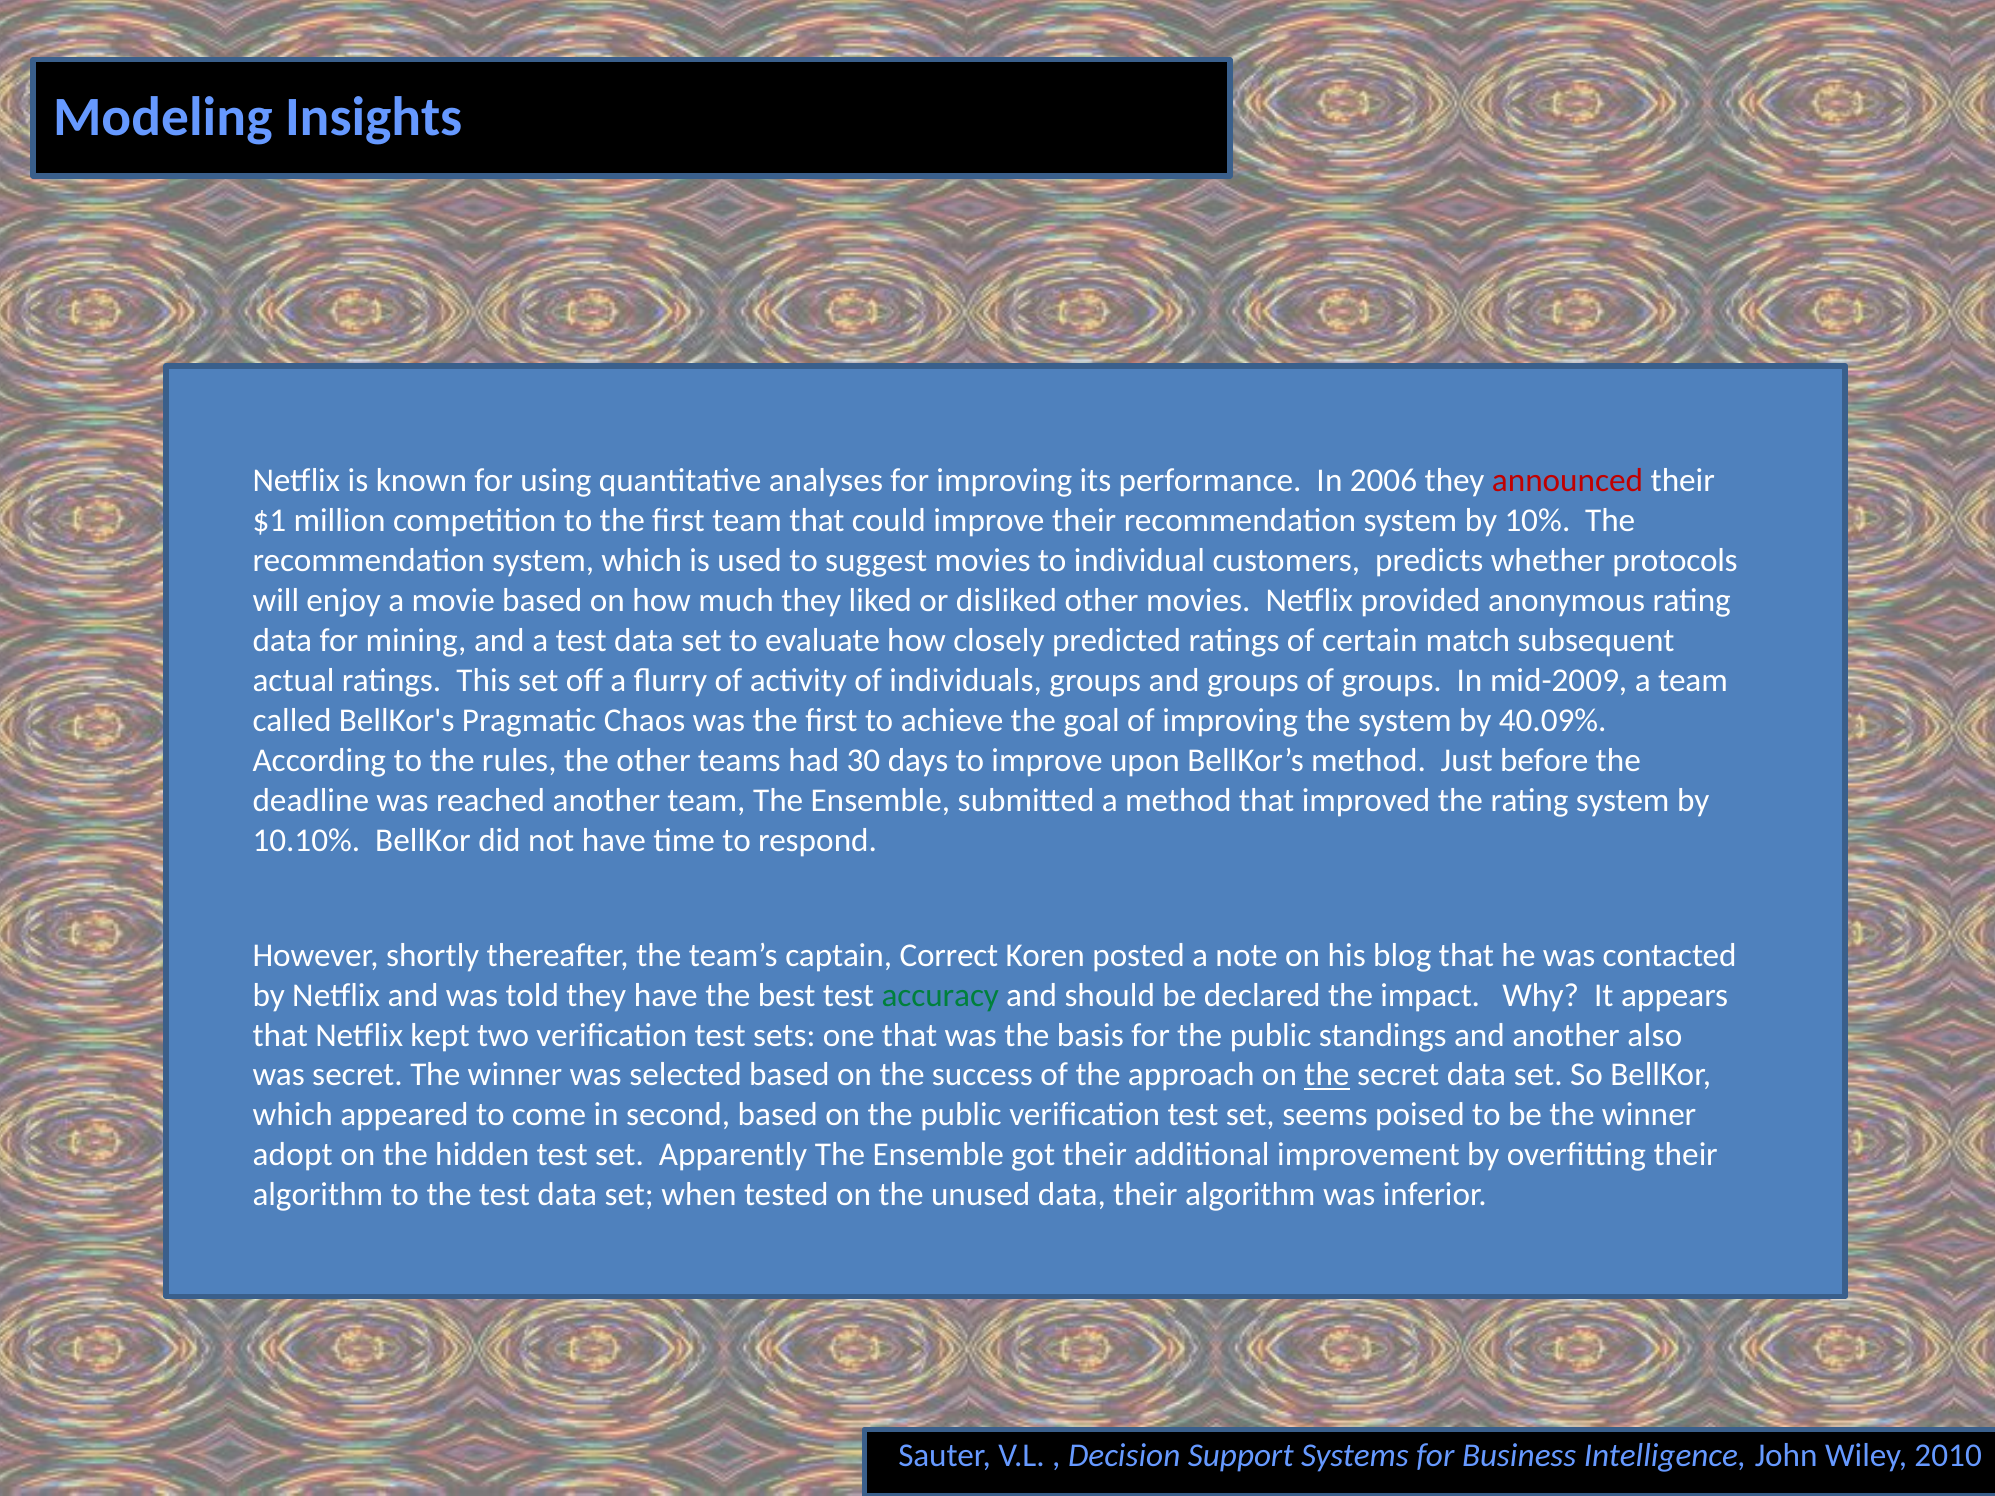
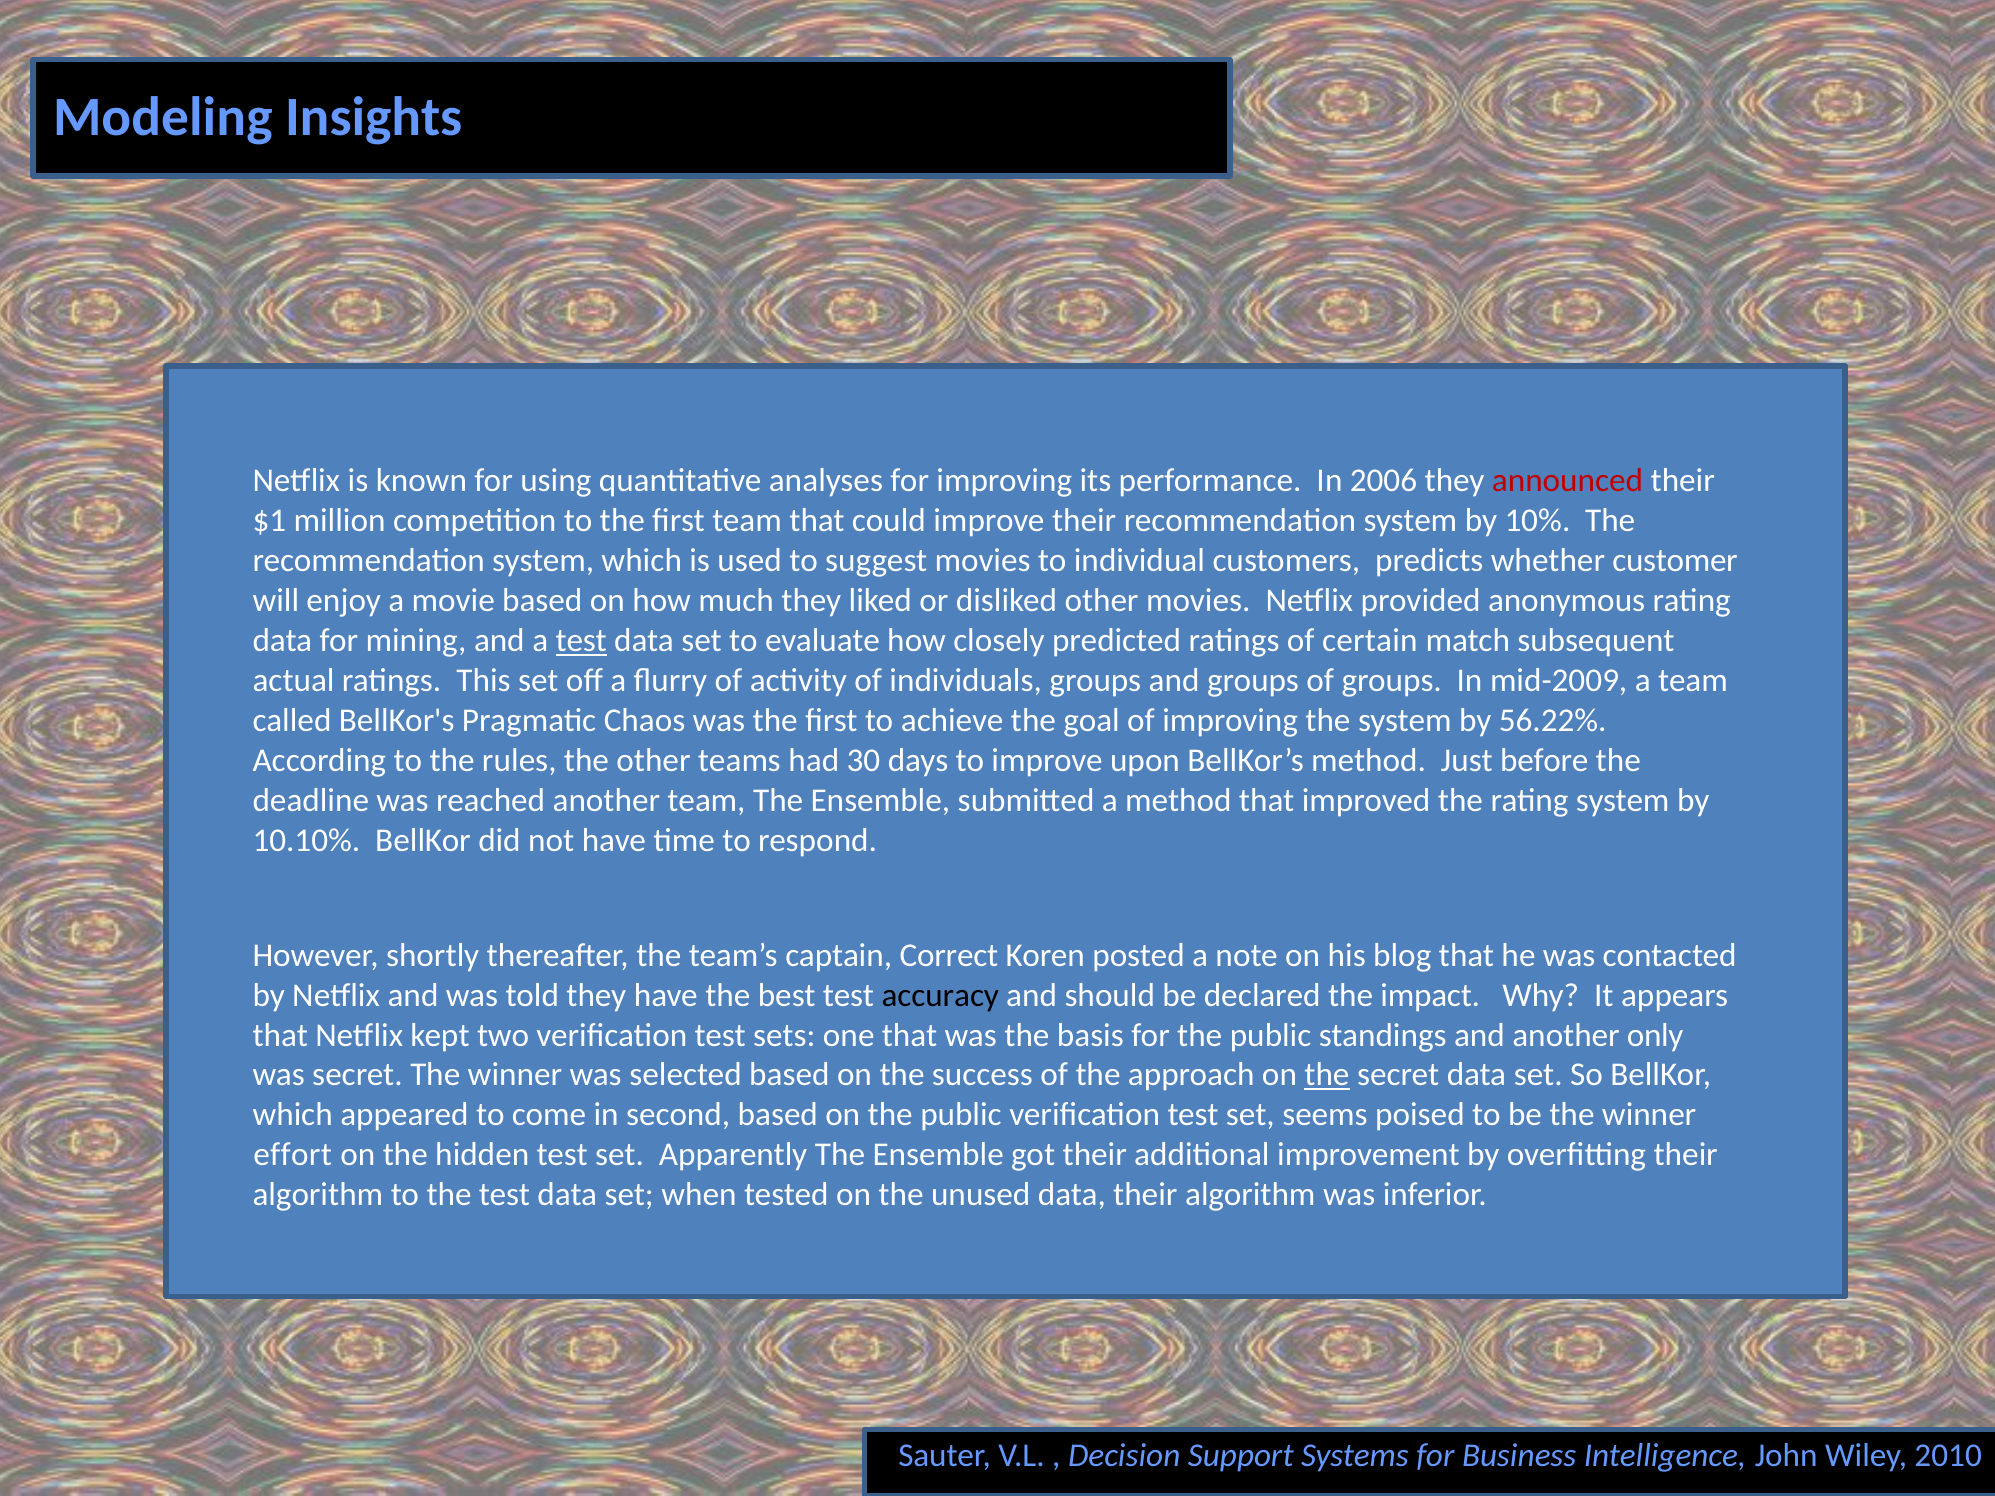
protocols: protocols -> customer
test at (581, 641) underline: none -> present
40.09%: 40.09% -> 56.22%
accuracy colour: green -> black
also: also -> only
adopt: adopt -> effort
